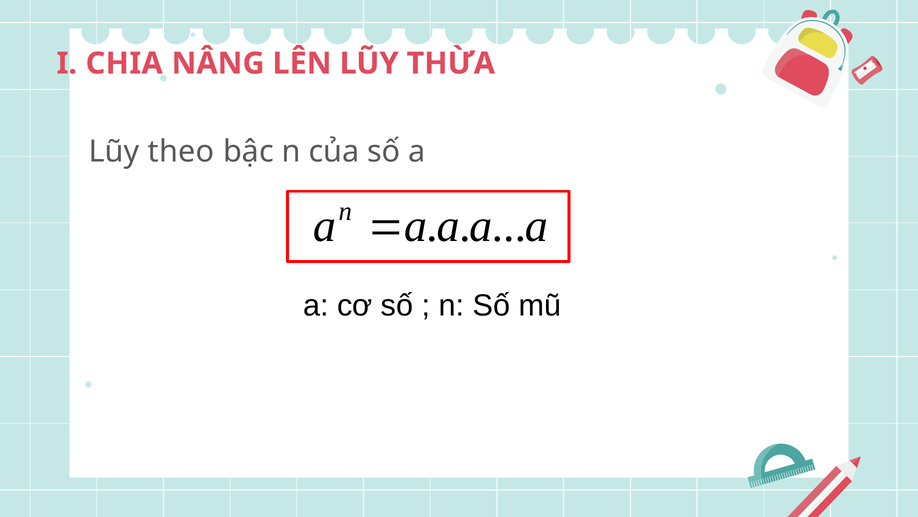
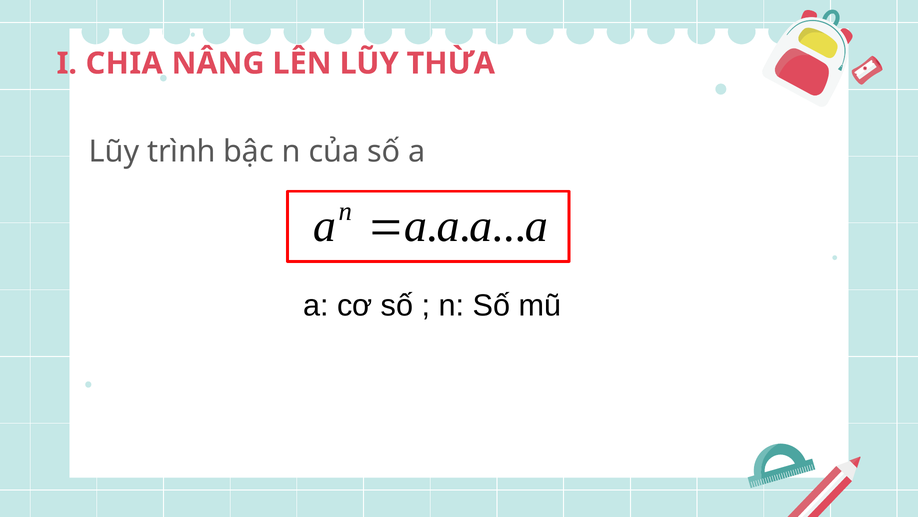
theo: theo -> trình
